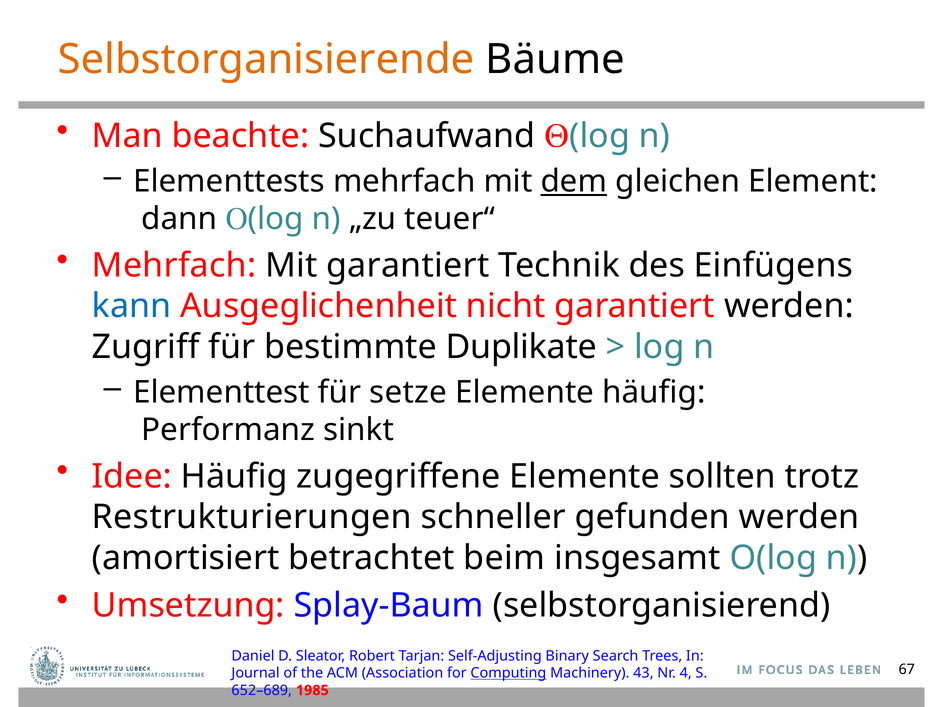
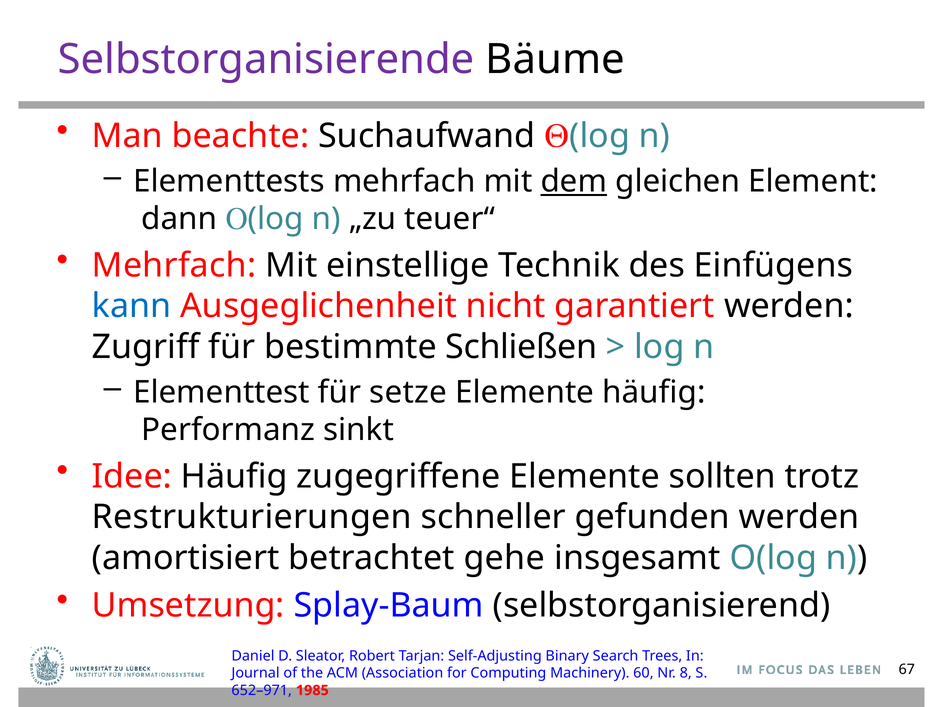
Selbstorganisierende colour: orange -> purple
Mit garantiert: garantiert -> einstellige
Duplikate: Duplikate -> Schließen
beim: beim -> gehe
Computing underline: present -> none
43: 43 -> 60
4: 4 -> 8
652–689: 652–689 -> 652–971
